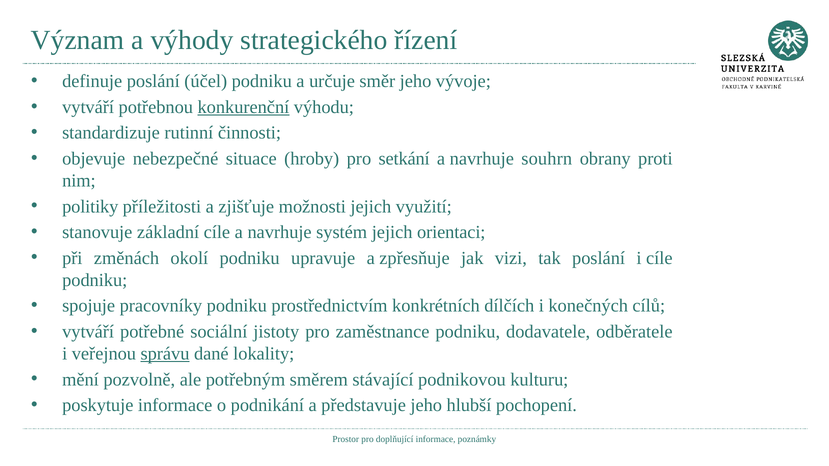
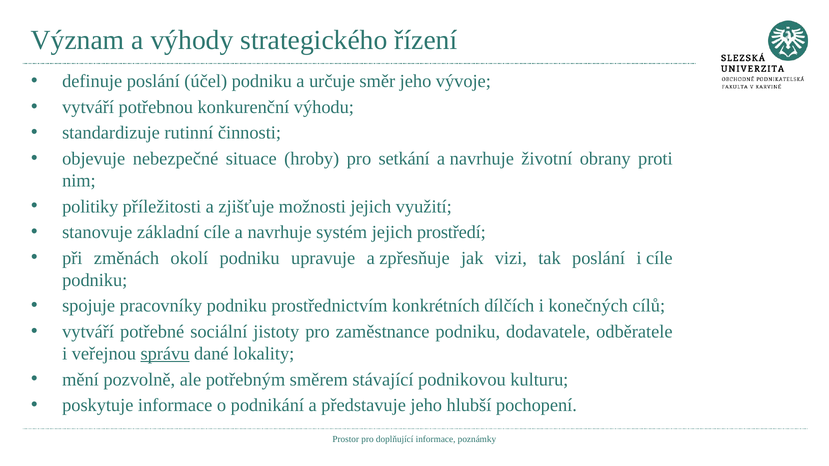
konkurenční underline: present -> none
souhrn: souhrn -> životní
orientaci: orientaci -> prostředí
